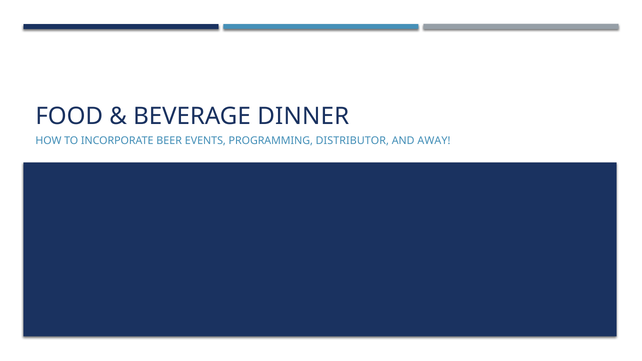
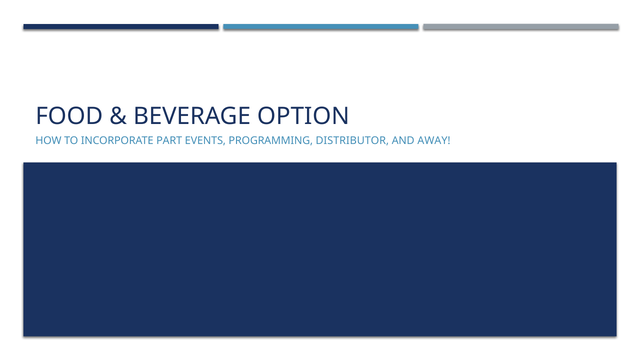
DINNER: DINNER -> OPTION
BEER: BEER -> PART
